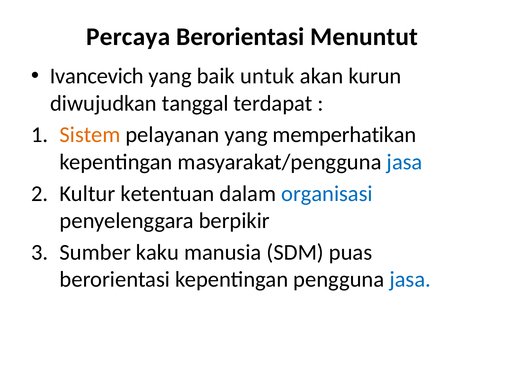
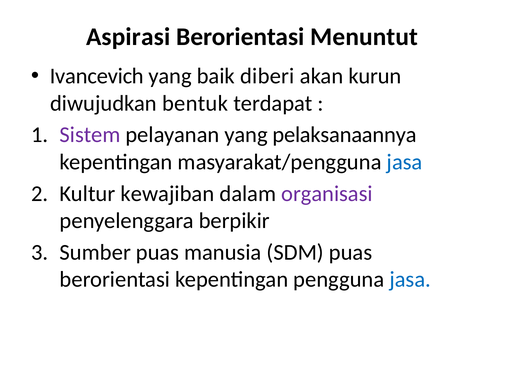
Percaya: Percaya -> Aspirasi
untuk: untuk -> diberi
tanggal: tanggal -> bentuk
Sistem colour: orange -> purple
memperhatikan: memperhatikan -> pelaksanaannya
ketentuan: ketentuan -> kewajiban
organisasi colour: blue -> purple
Sumber kaku: kaku -> puas
